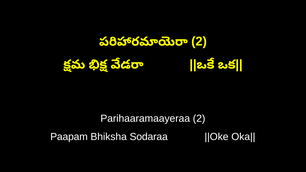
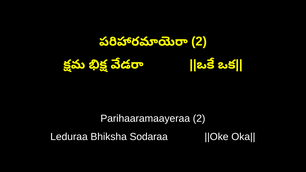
Paapam: Paapam -> Leduraa
